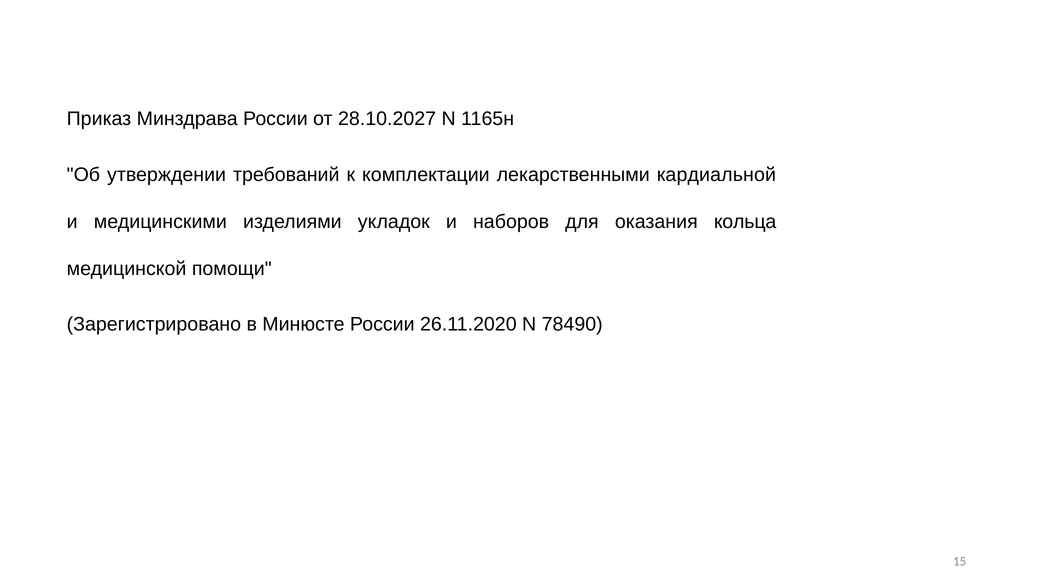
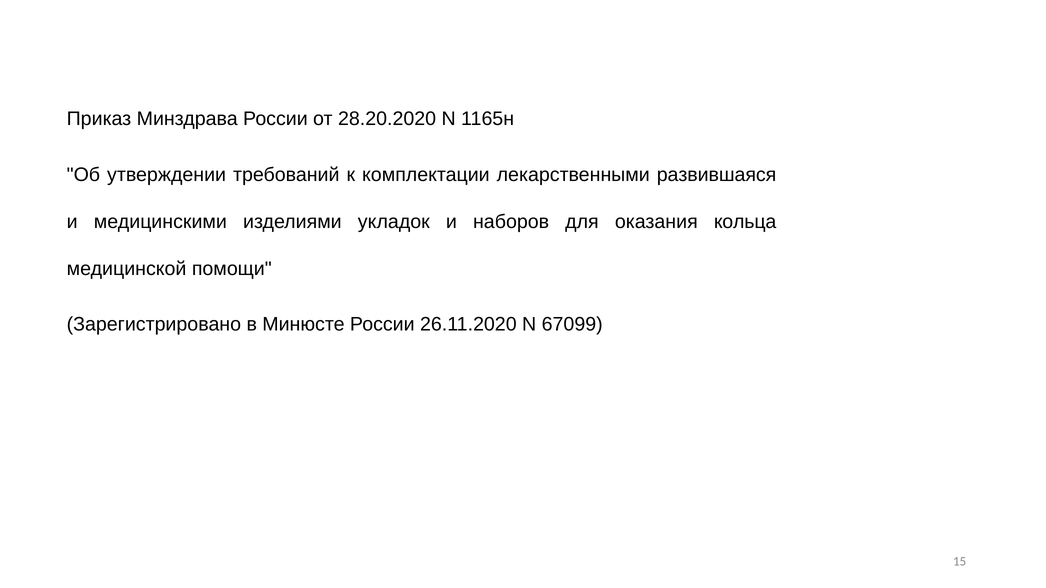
28.10.2027: 28.10.2027 -> 28.20.2020
кардиальной: кардиальной -> развившаяся
78490: 78490 -> 67099
